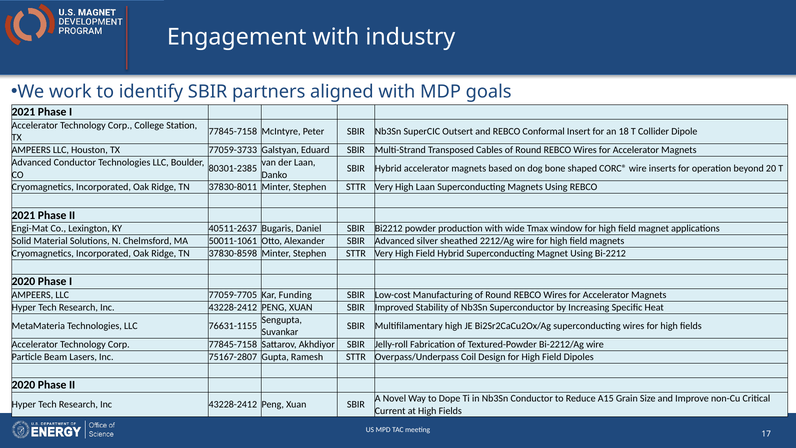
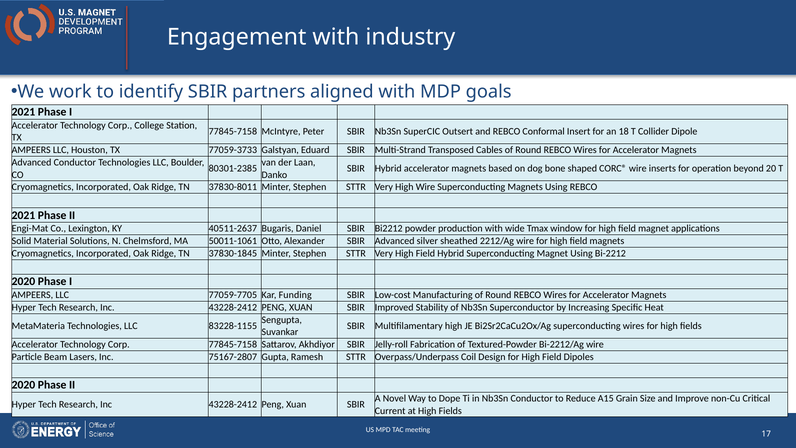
High Laan: Laan -> Wire
37830-8598: 37830-8598 -> 37830-1845
76631-1155: 76631-1155 -> 83228-1155
